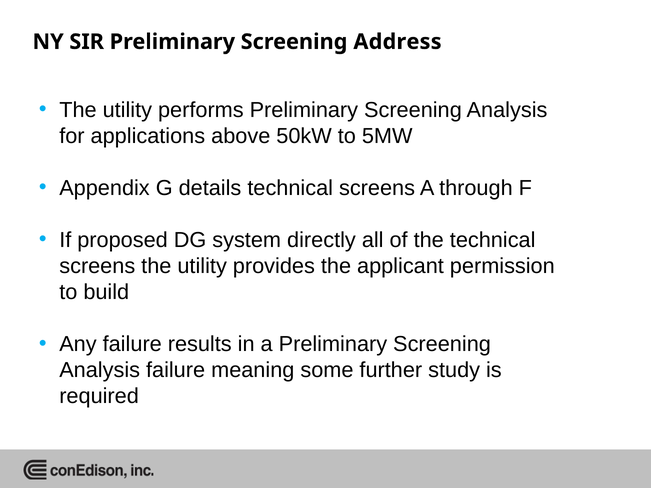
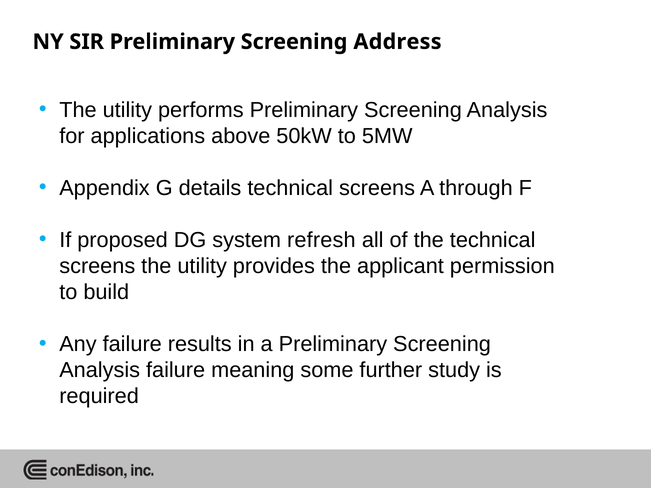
directly: directly -> refresh
